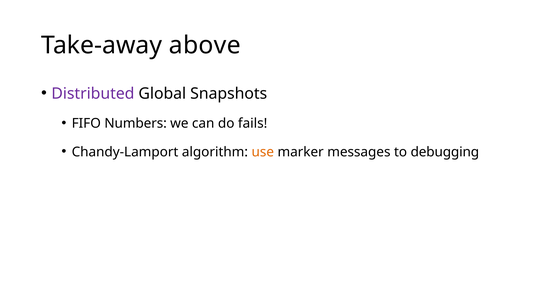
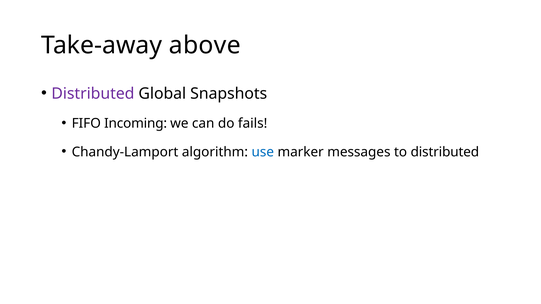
Numbers: Numbers -> Incoming
use colour: orange -> blue
to debugging: debugging -> distributed
